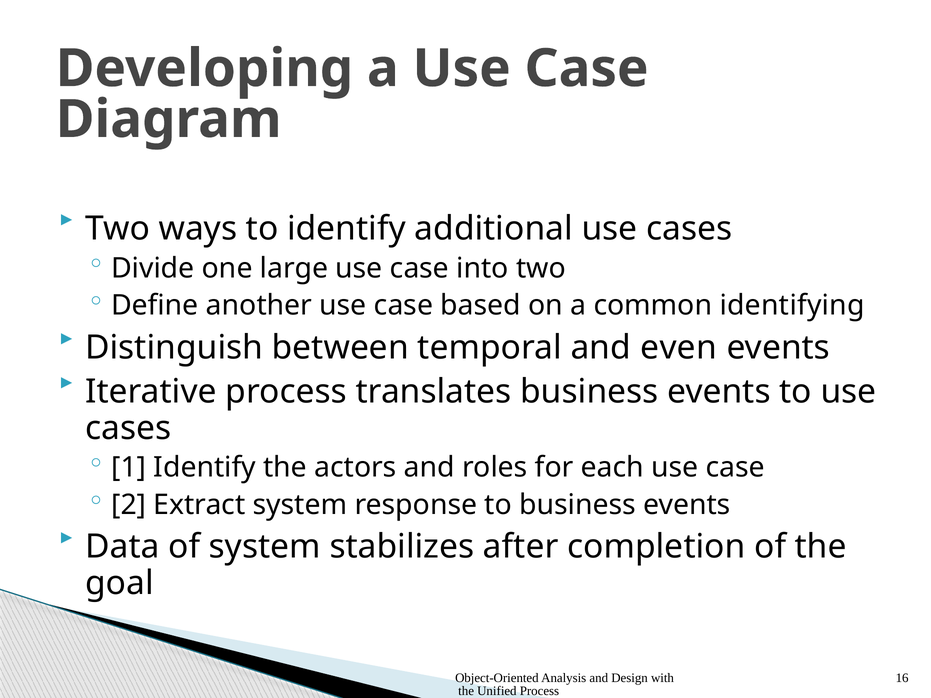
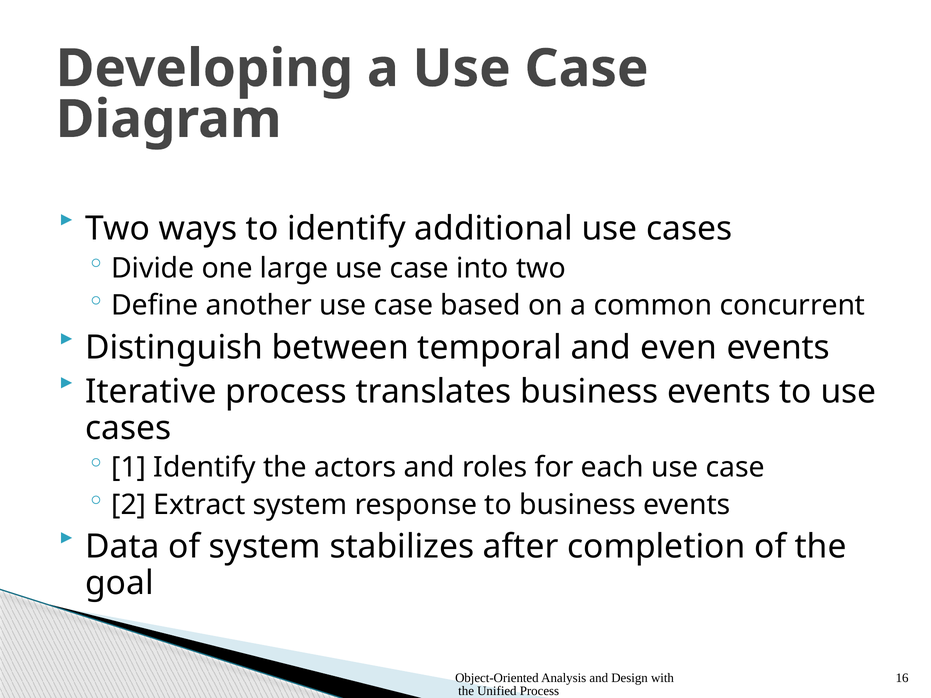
identifying: identifying -> concurrent
